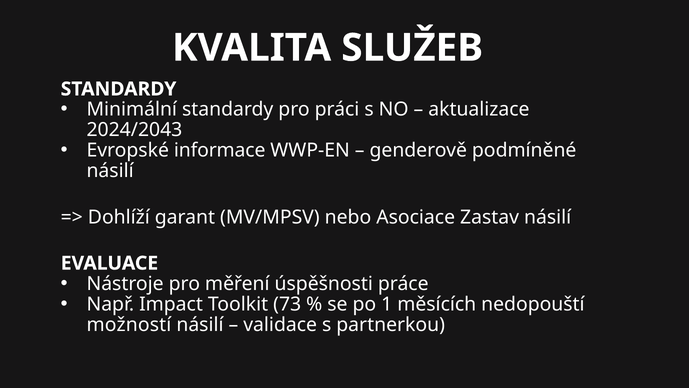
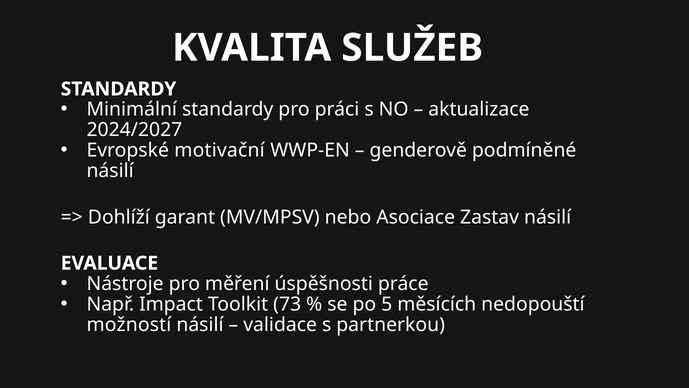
2024/2043: 2024/2043 -> 2024/2027
informace: informace -> motivační
1: 1 -> 5
